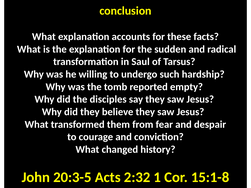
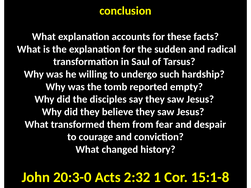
20:3-5: 20:3-5 -> 20:3-0
